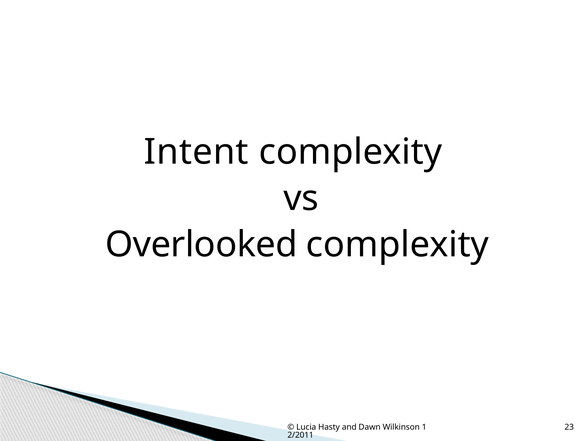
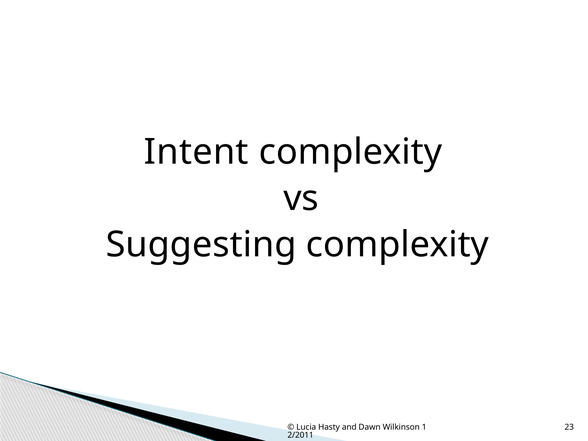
Overlooked: Overlooked -> Suggesting
